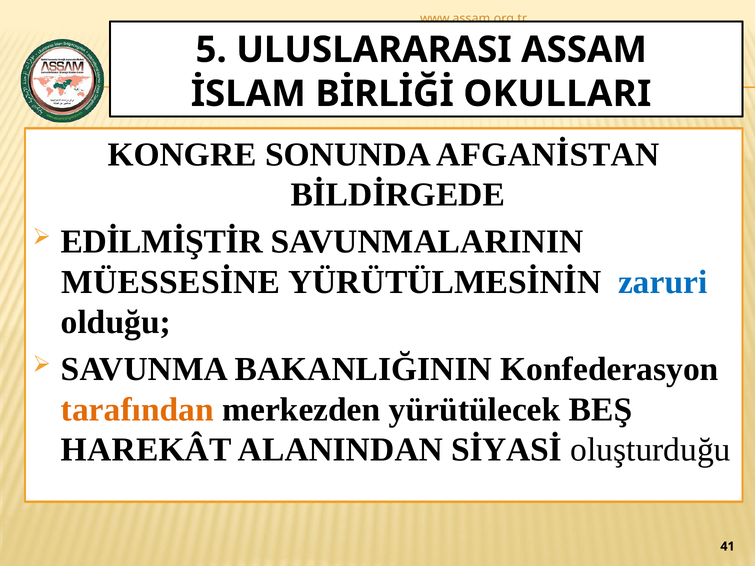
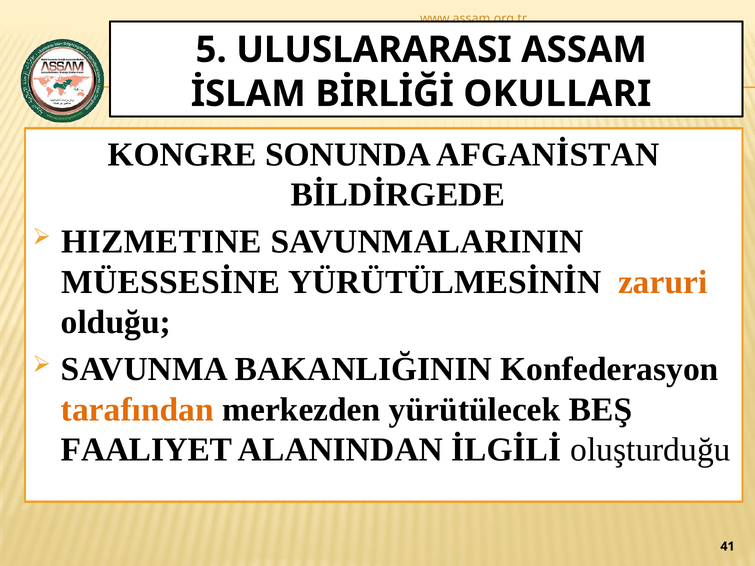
EDİLMİŞTİR: EDİLMİŞTİR -> HIZMETINE
zaruri colour: blue -> orange
HAREKÂT: HAREKÂT -> FAALIYET
SİYASİ: SİYASİ -> İLGİLİ
